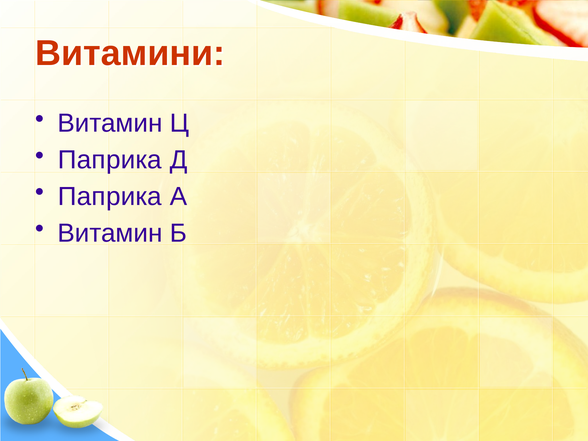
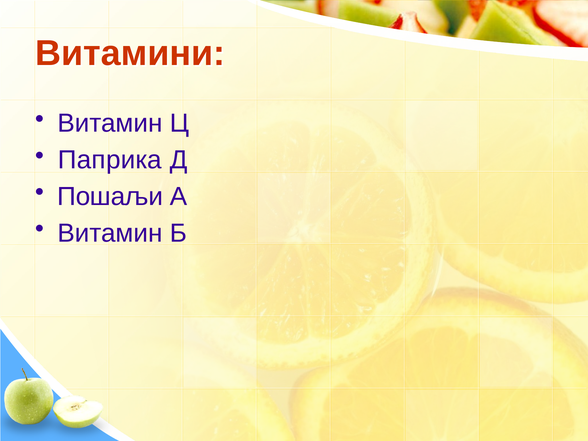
Паприка at (110, 197): Паприка -> Пошаљи
